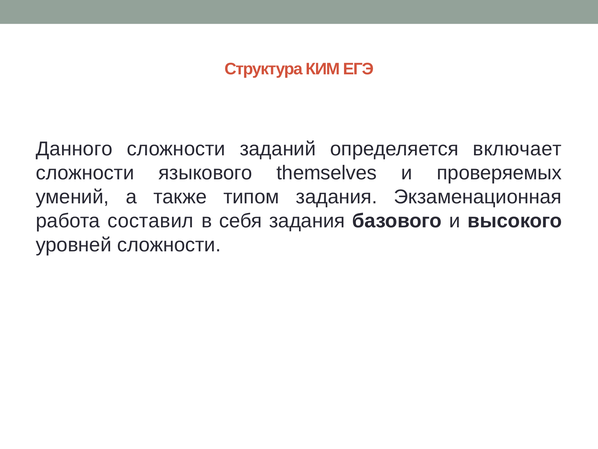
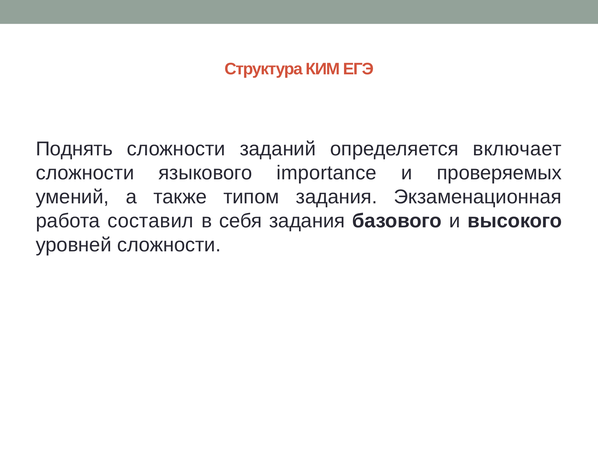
Данного: Данного -> Поднять
themselves: themselves -> importance
